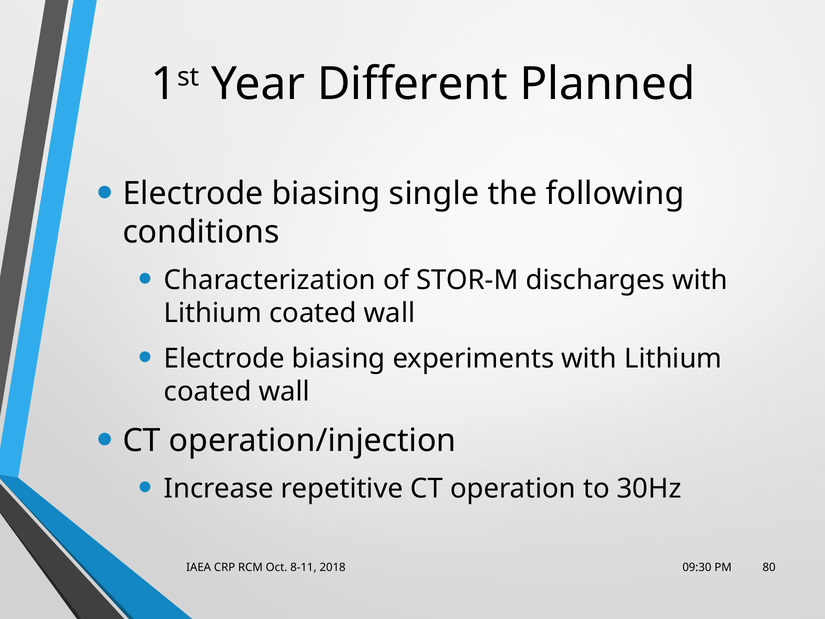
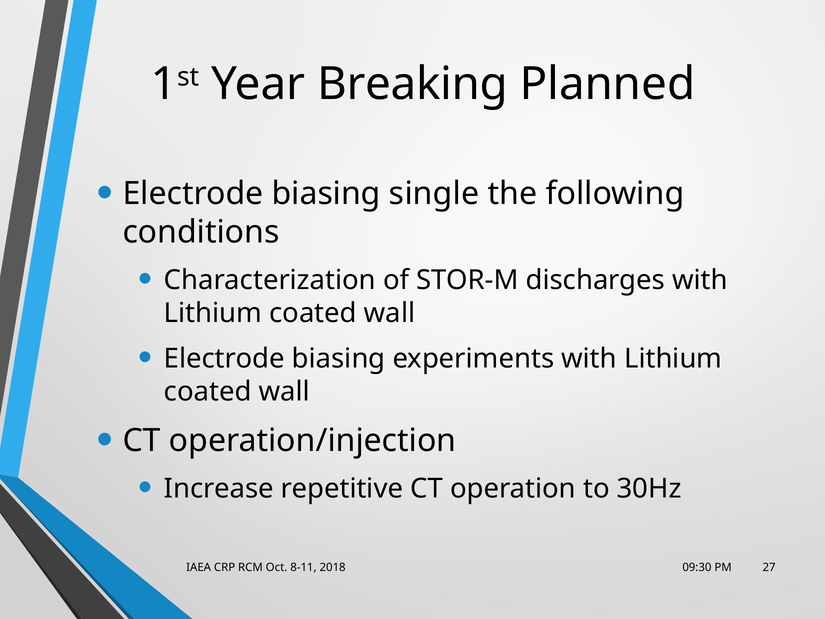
Different: Different -> Breaking
80: 80 -> 27
